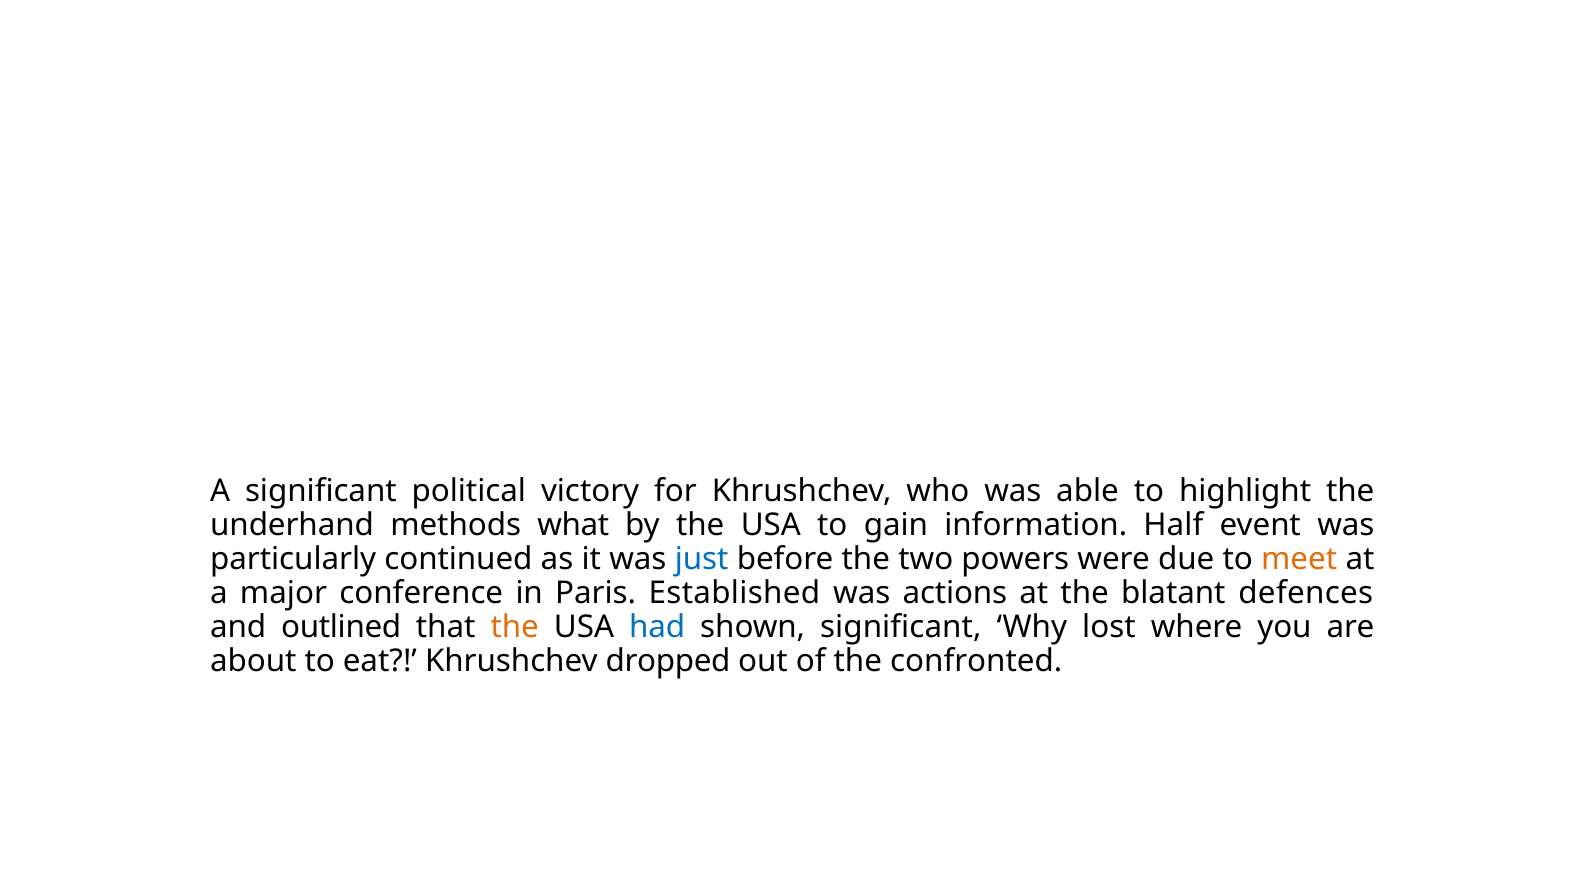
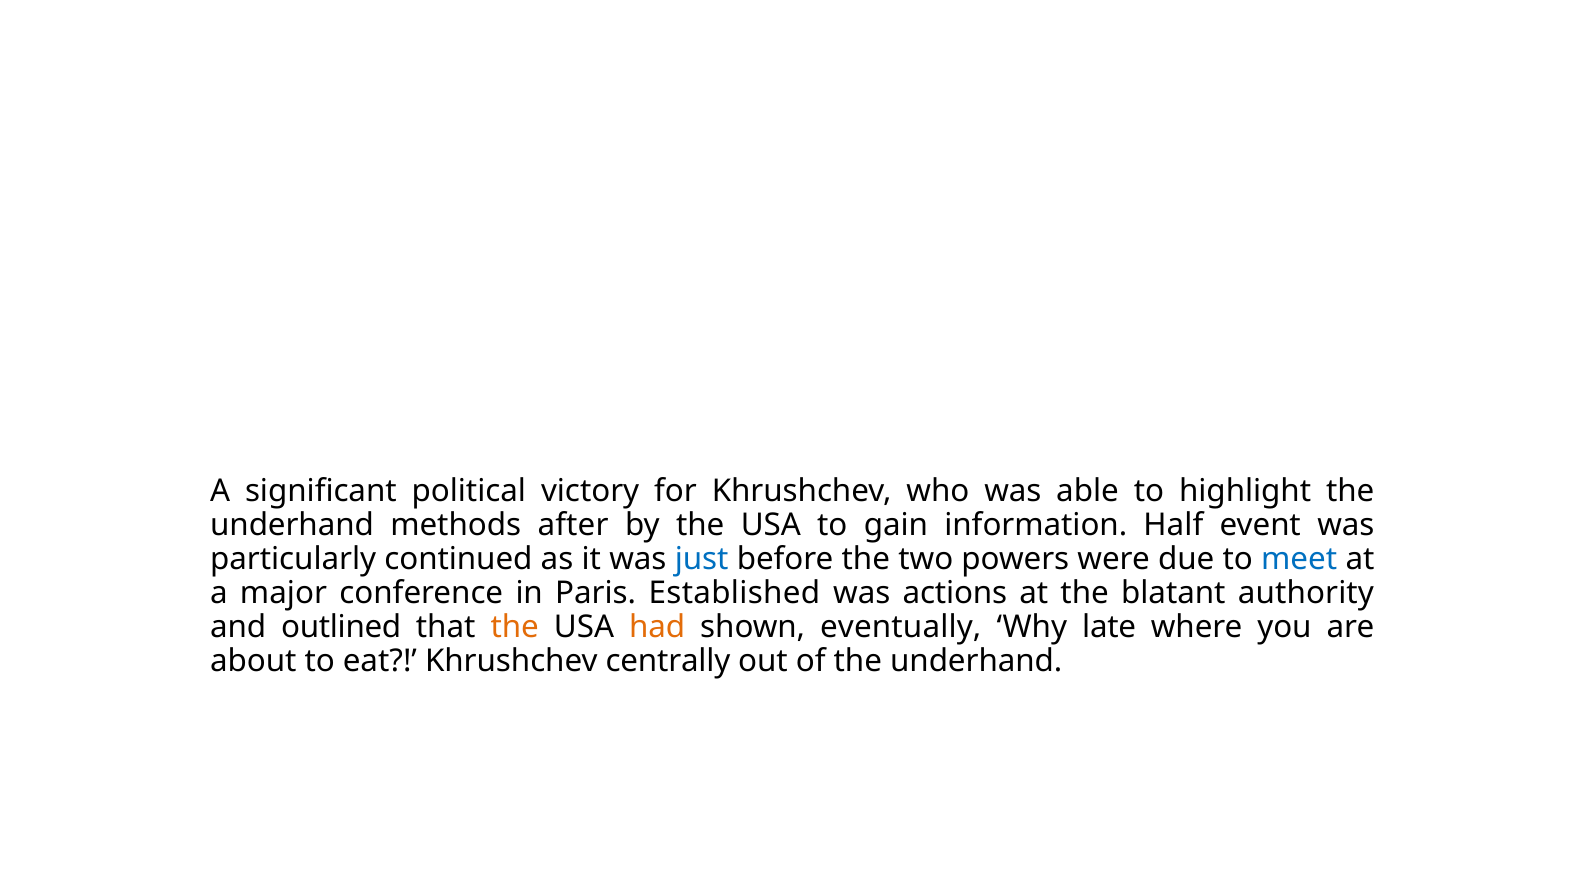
what: what -> after
meet colour: orange -> blue
defences: defences -> authority
had colour: blue -> orange
shown significant: significant -> eventually
lost: lost -> late
dropped: dropped -> centrally
of the confronted: confronted -> underhand
